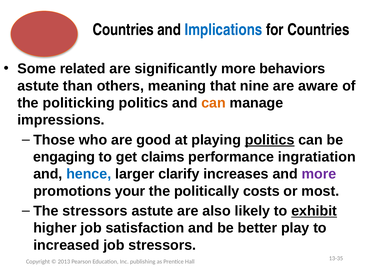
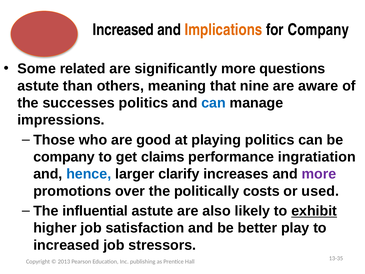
Countries at (123, 30): Countries -> Increased
Implications colour: blue -> orange
for Countries: Countries -> Company
behaviors: behaviors -> questions
politicking: politicking -> successes
can at (214, 103) colour: orange -> blue
politics at (270, 140) underline: present -> none
engaging at (64, 157): engaging -> company
your: your -> over
most: most -> used
The stressors: stressors -> influential
